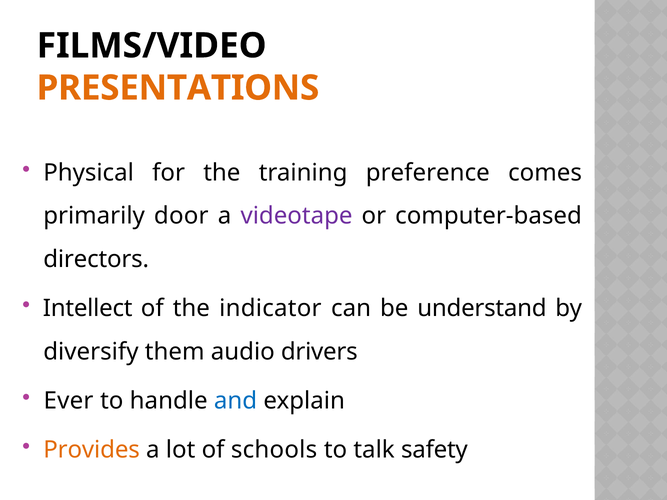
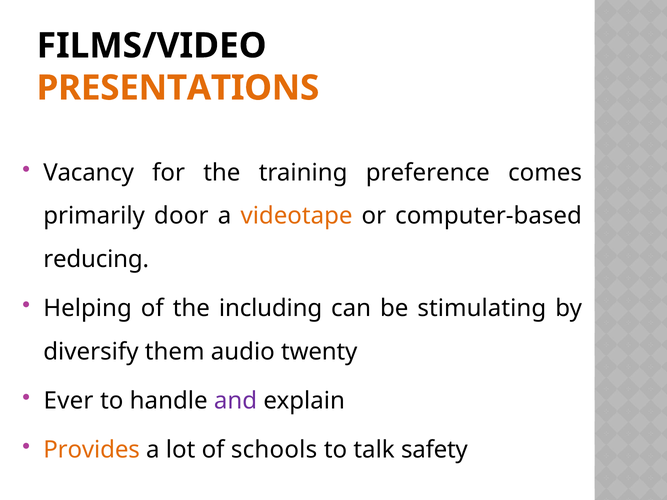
Physical: Physical -> Vacancy
videotape colour: purple -> orange
directors: directors -> reducing
Intellect: Intellect -> Helping
indicator: indicator -> including
understand: understand -> stimulating
drivers: drivers -> twenty
and colour: blue -> purple
